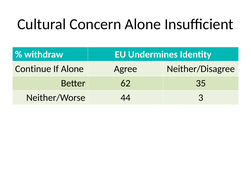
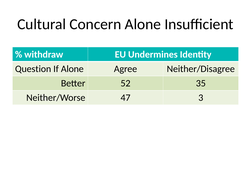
Continue: Continue -> Question
62: 62 -> 52
44: 44 -> 47
